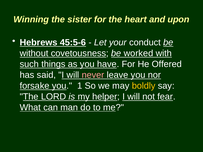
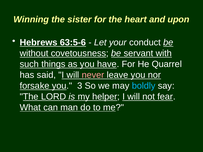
45:5-6: 45:5-6 -> 63:5-6
worked: worked -> servant
Offered: Offered -> Quarrel
1: 1 -> 3
boldly colour: yellow -> light blue
